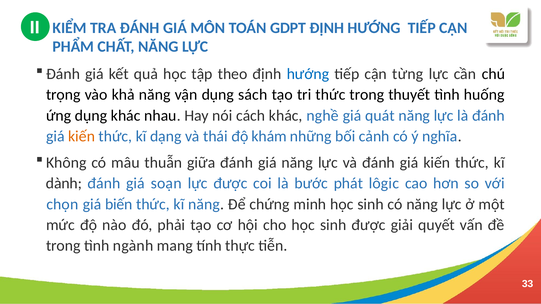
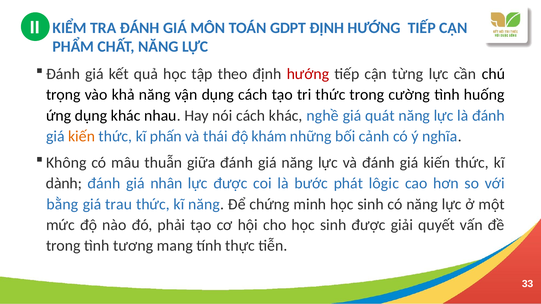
hướng at (308, 74) colour: blue -> red
dụng sách: sách -> cách
thuyết: thuyết -> cường
dạng: dạng -> phấn
soạn: soạn -> nhân
chọn: chọn -> bằng
biến: biến -> trau
ngành: ngành -> tương
